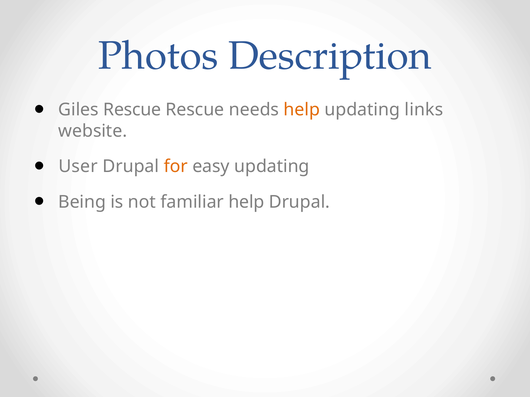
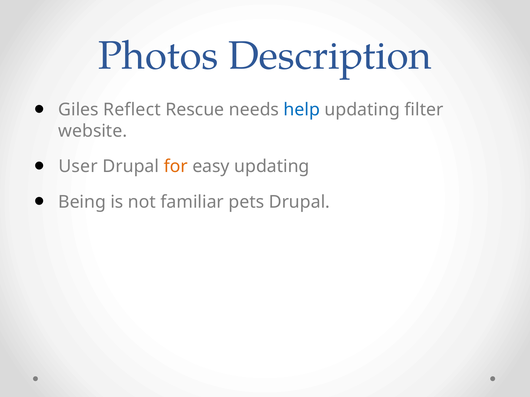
Giles Rescue: Rescue -> Reflect
help at (302, 110) colour: orange -> blue
links: links -> filter
familiar help: help -> pets
